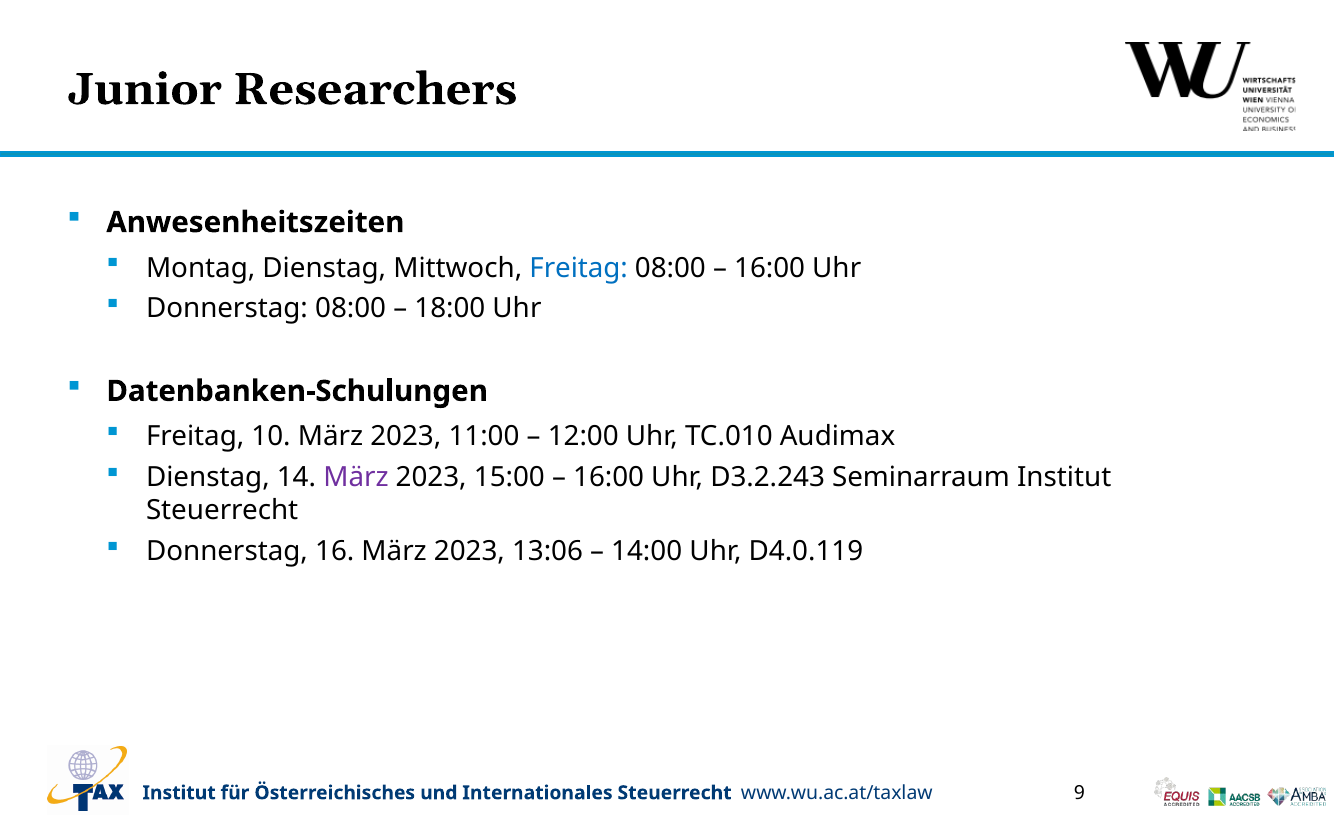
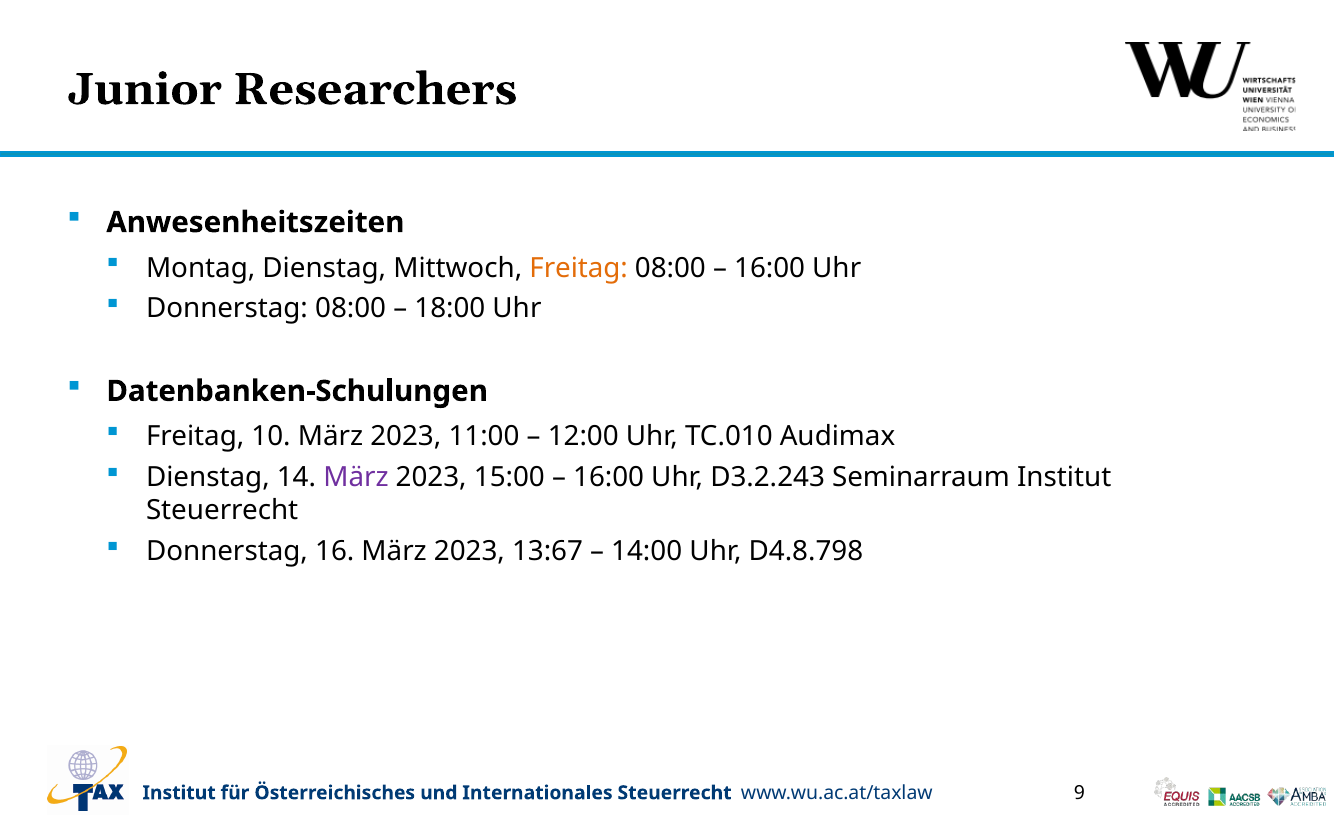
Freitag at (579, 268) colour: blue -> orange
13:06: 13:06 -> 13:67
D4.0.119: D4.0.119 -> D4.8.798
